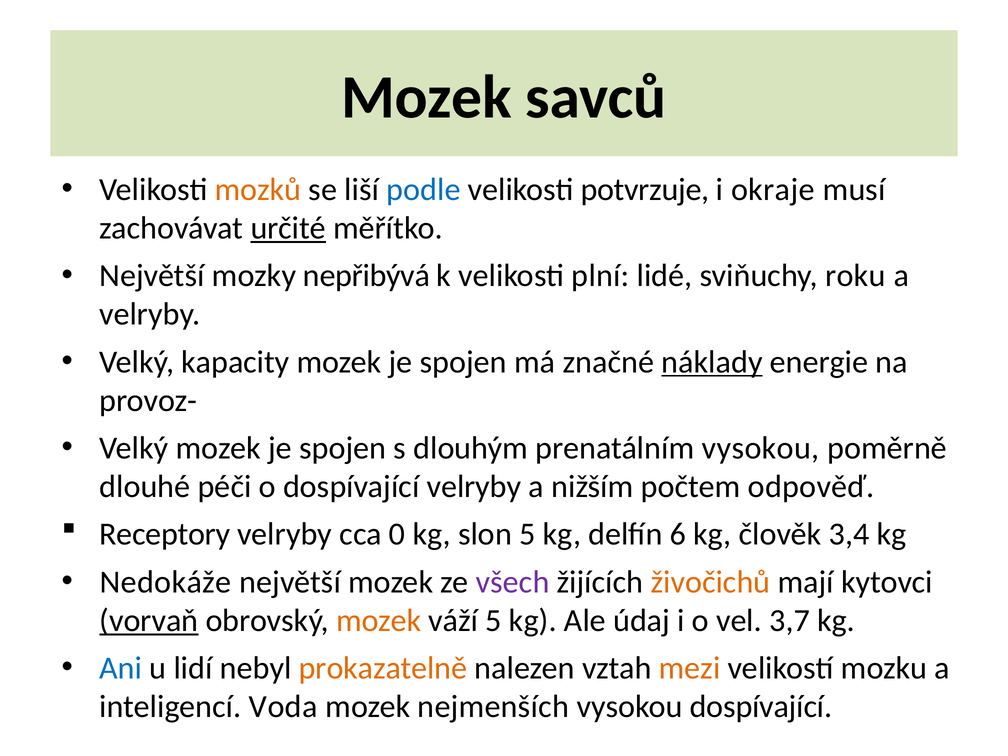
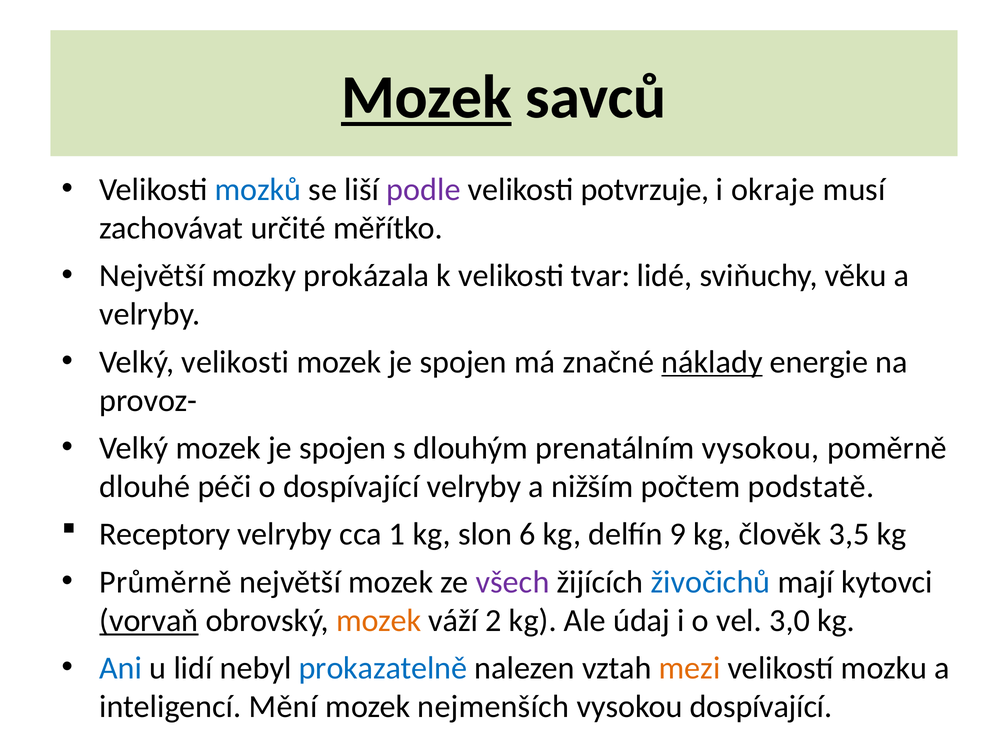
Mozek at (426, 98) underline: none -> present
mozků colour: orange -> blue
podle colour: blue -> purple
určité underline: present -> none
nepřibývá: nepřibývá -> prokázala
plní: plní -> tvar
roku: roku -> věku
Velký kapacity: kapacity -> velikosti
odpověď: odpověď -> podstatě
0: 0 -> 1
slon 5: 5 -> 6
6: 6 -> 9
3,4: 3,4 -> 3,5
Nedokáže: Nedokáže -> Průměrně
živočichů colour: orange -> blue
váží 5: 5 -> 2
3,7: 3,7 -> 3,0
prokazatelně colour: orange -> blue
Voda: Voda -> Mění
